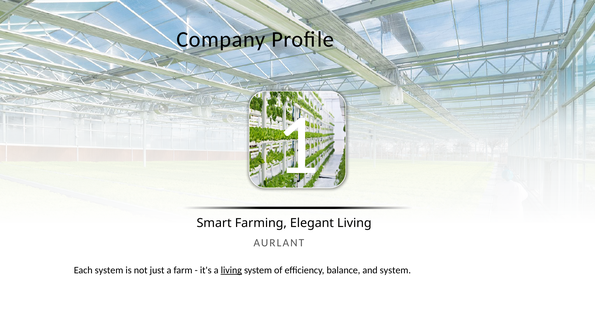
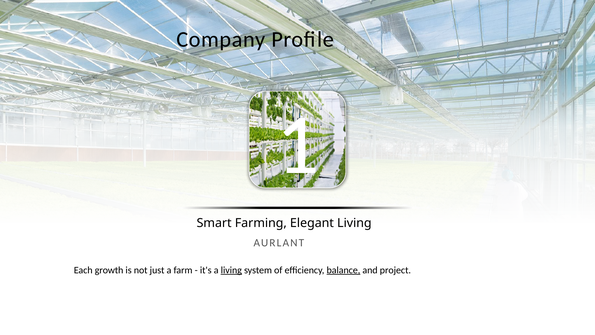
Each system: system -> growth
balance underline: none -> present
and system: system -> project
